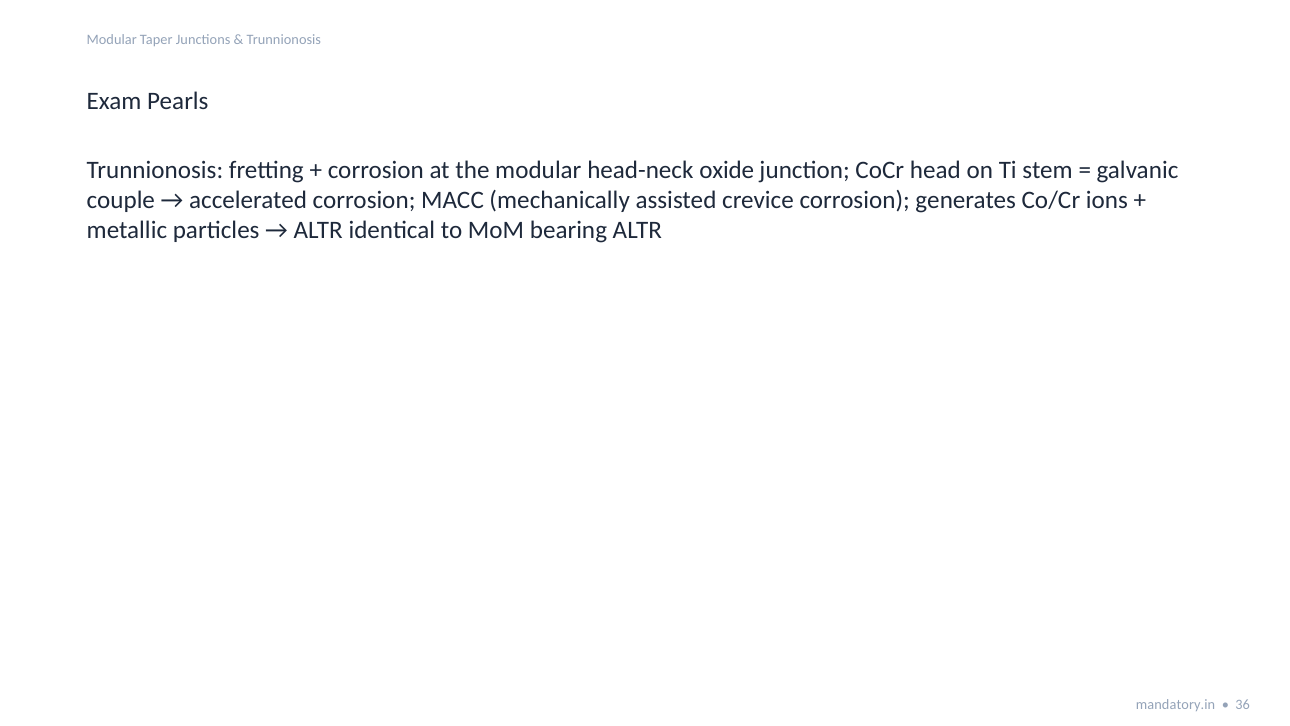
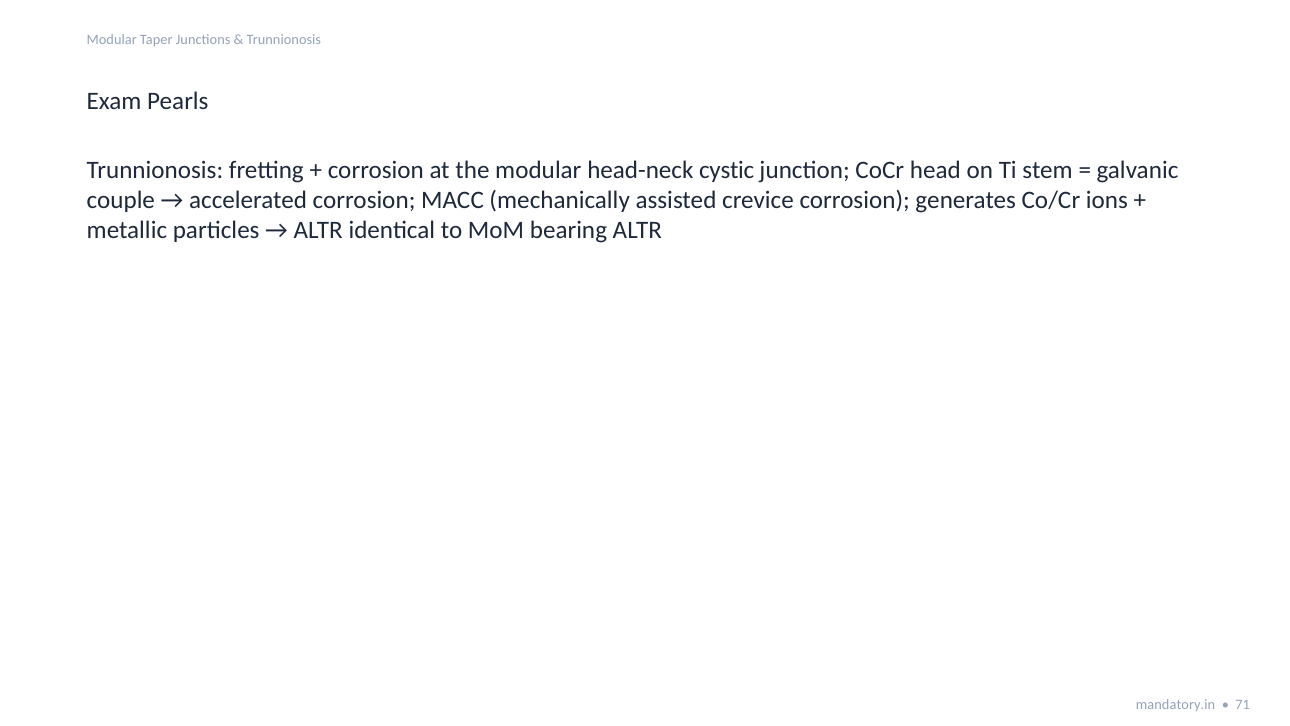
oxide: oxide -> cystic
36: 36 -> 71
